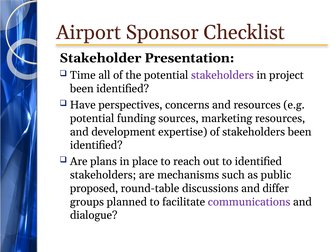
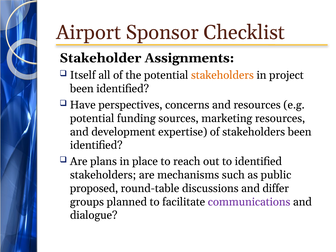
Presentation: Presentation -> Assignments
Time: Time -> Itself
stakeholders at (222, 75) colour: purple -> orange
